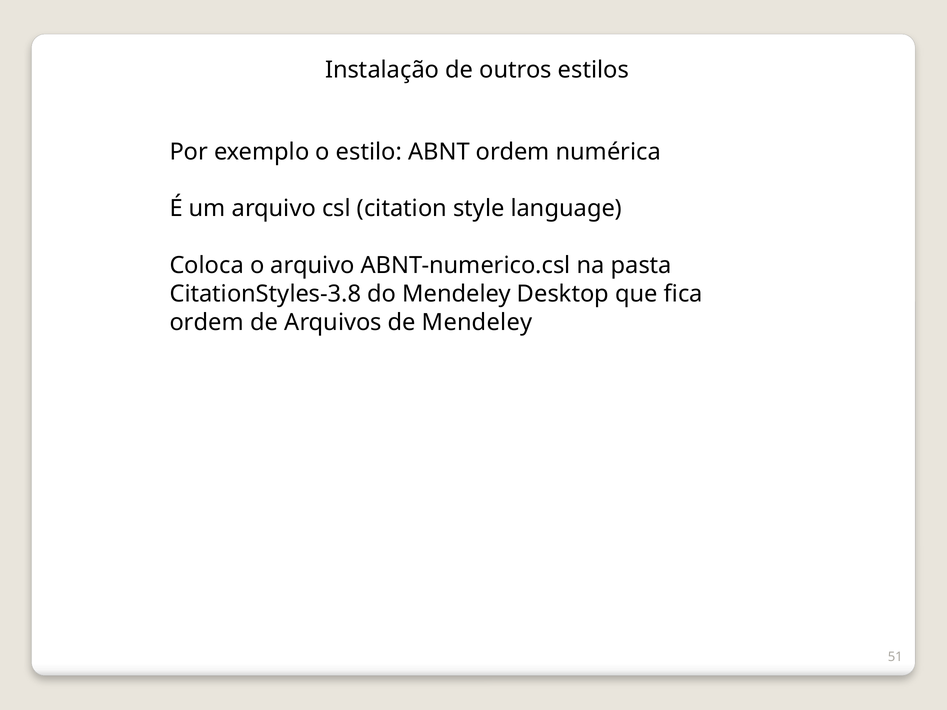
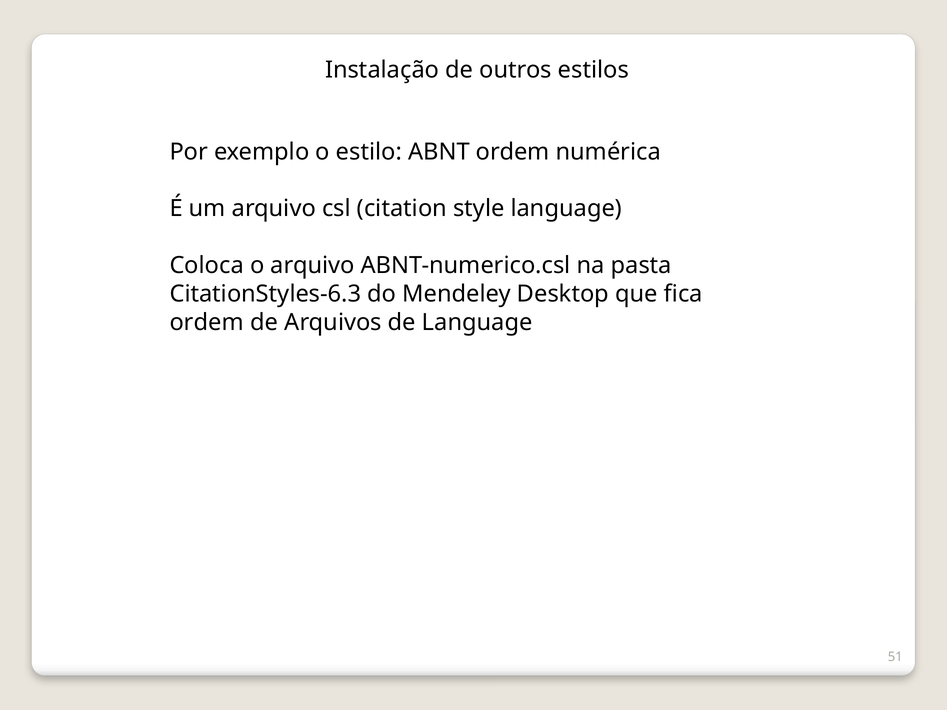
CitationStyles-3.8: CitationStyles-3.8 -> CitationStyles-6.3
de Mendeley: Mendeley -> Language
